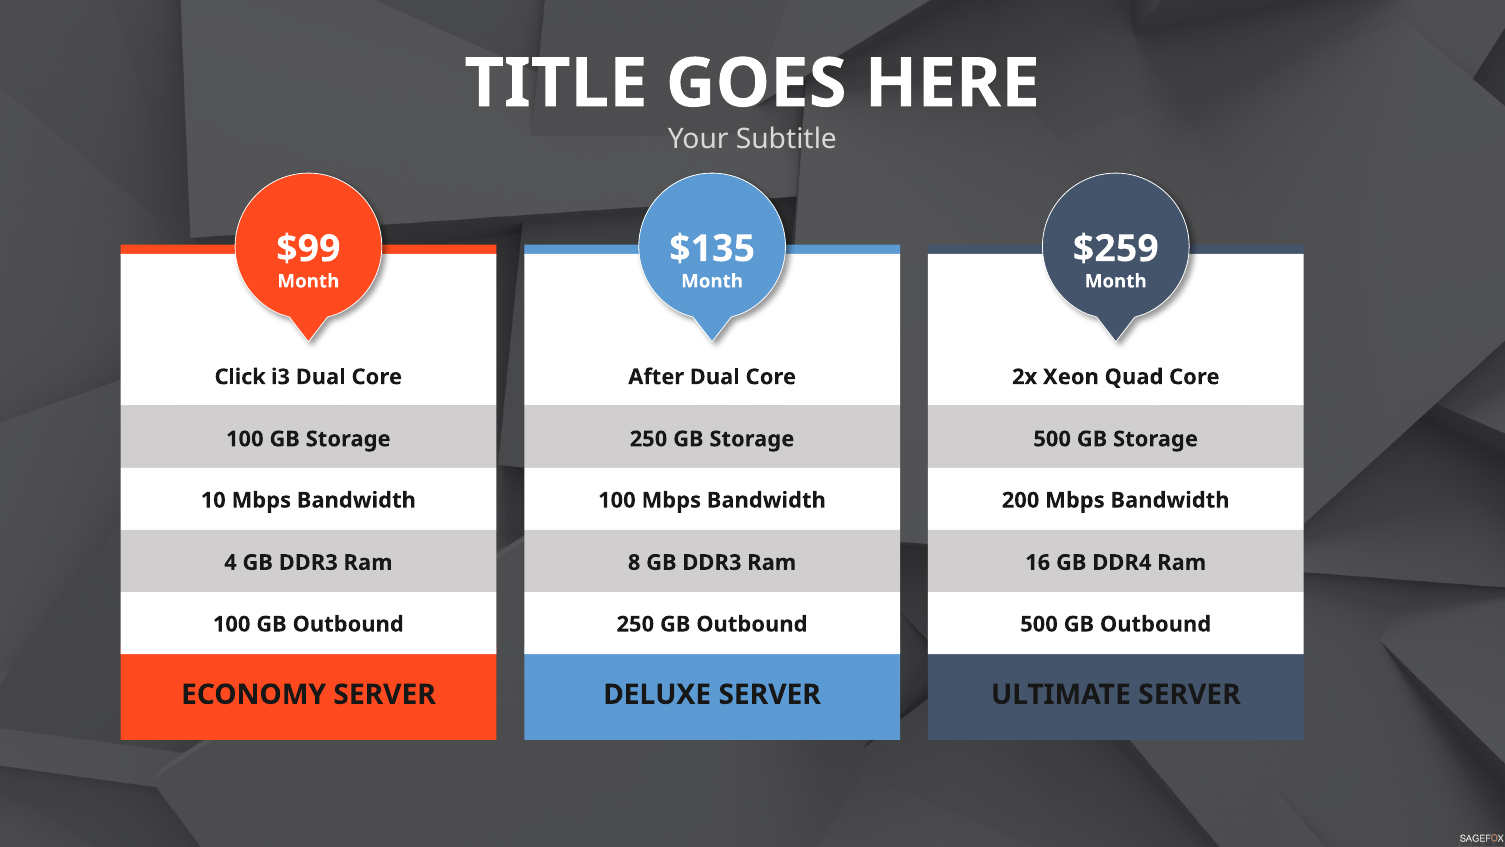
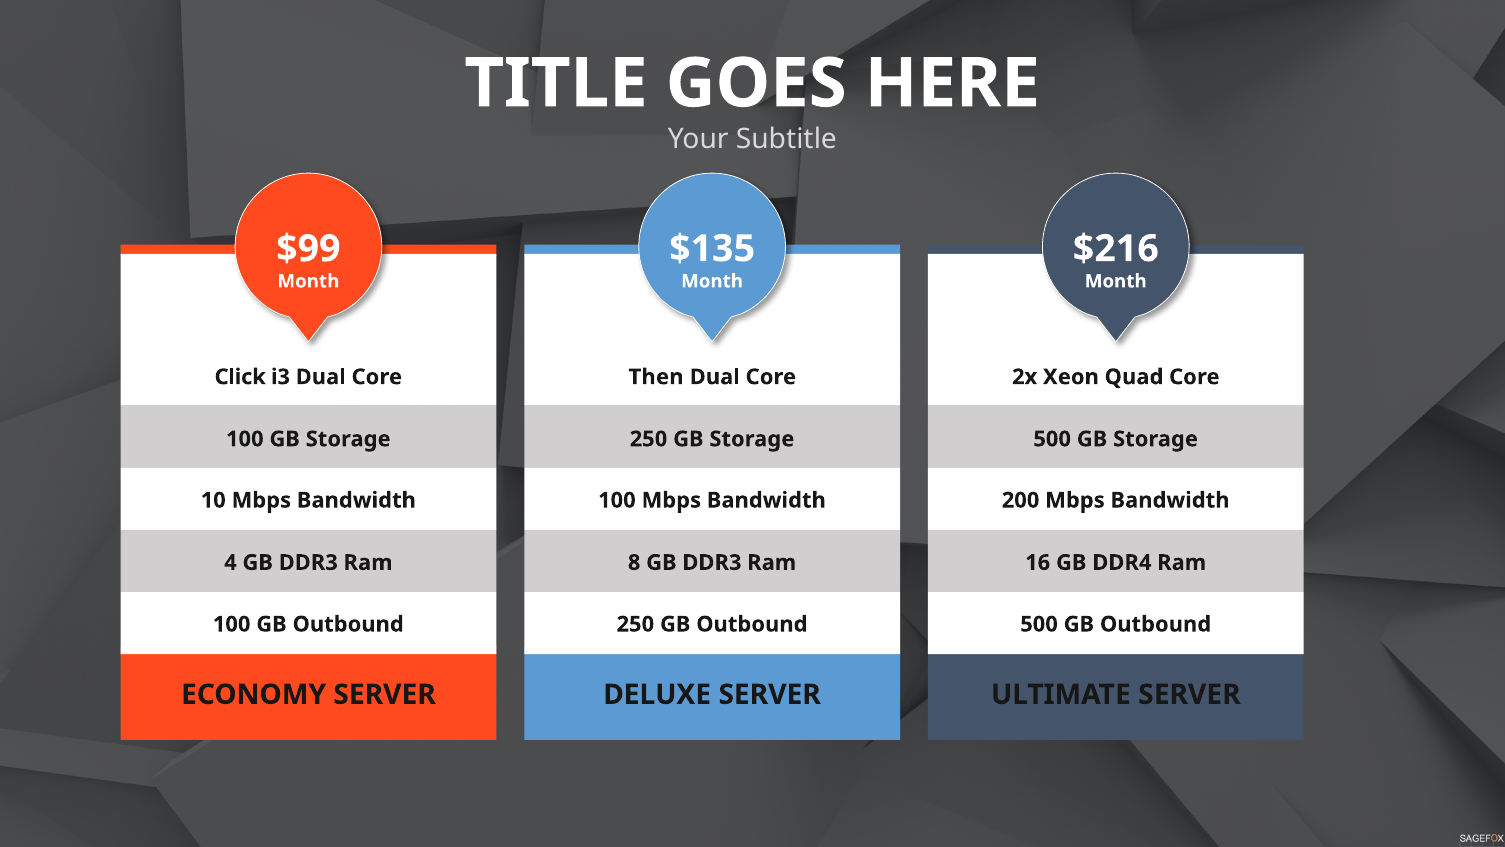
$259: $259 -> $216
After: After -> Then
